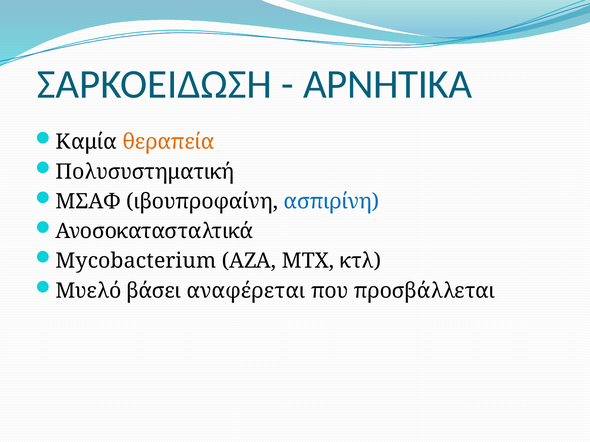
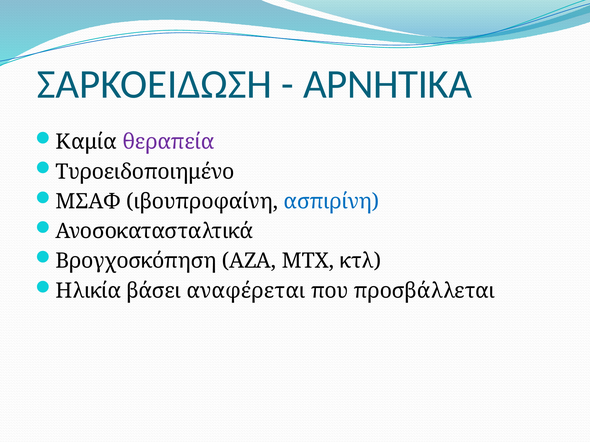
θεραπεία colour: orange -> purple
Πολυσυστηματική: Πολυσυστηματική -> Τυροειδοποιημένο
Mycobacterium: Mycobacterium -> Βρογχοσκόπηση
Μυελό: Μυελό -> Ηλικία
